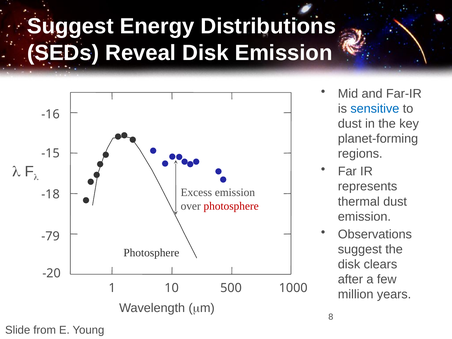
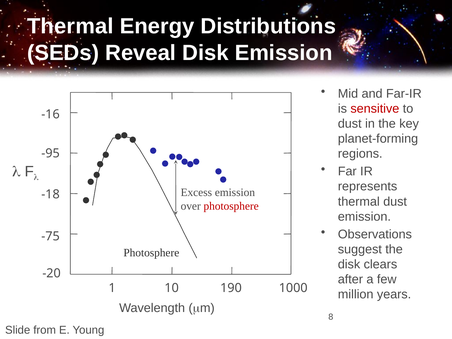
Suggest at (70, 26): Suggest -> Thermal
sensitive colour: blue -> red
-15: -15 -> -95
-79: -79 -> -75
500: 500 -> 190
